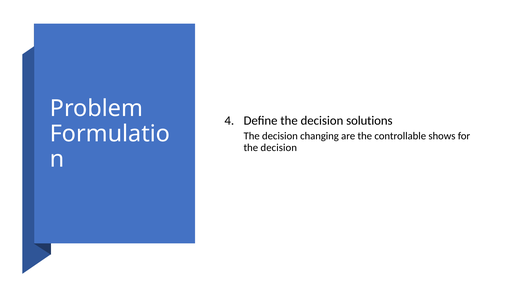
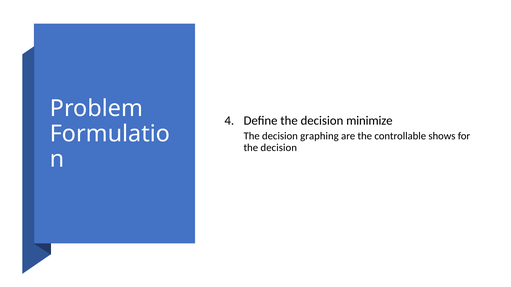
solutions: solutions -> minimize
changing: changing -> graphing
